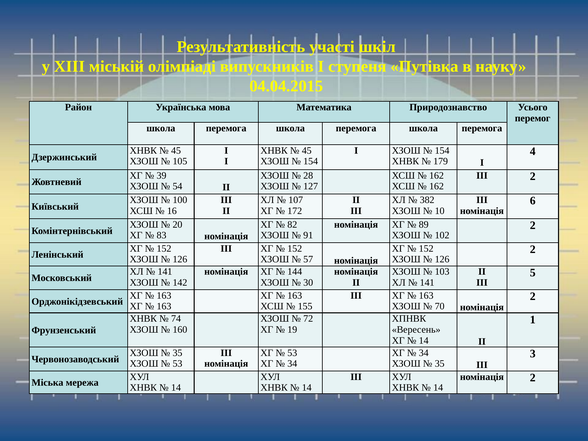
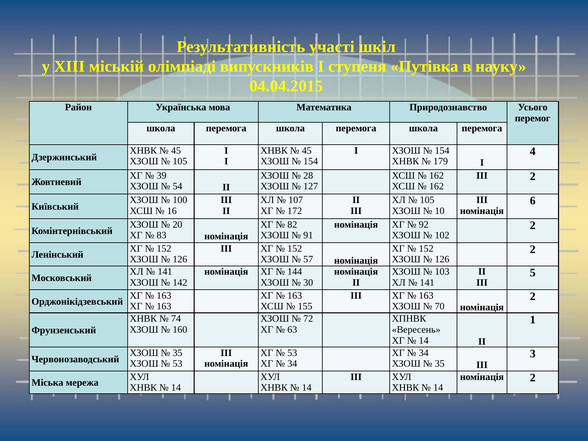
382 at (427, 200): 382 -> 105
89: 89 -> 92
19: 19 -> 63
